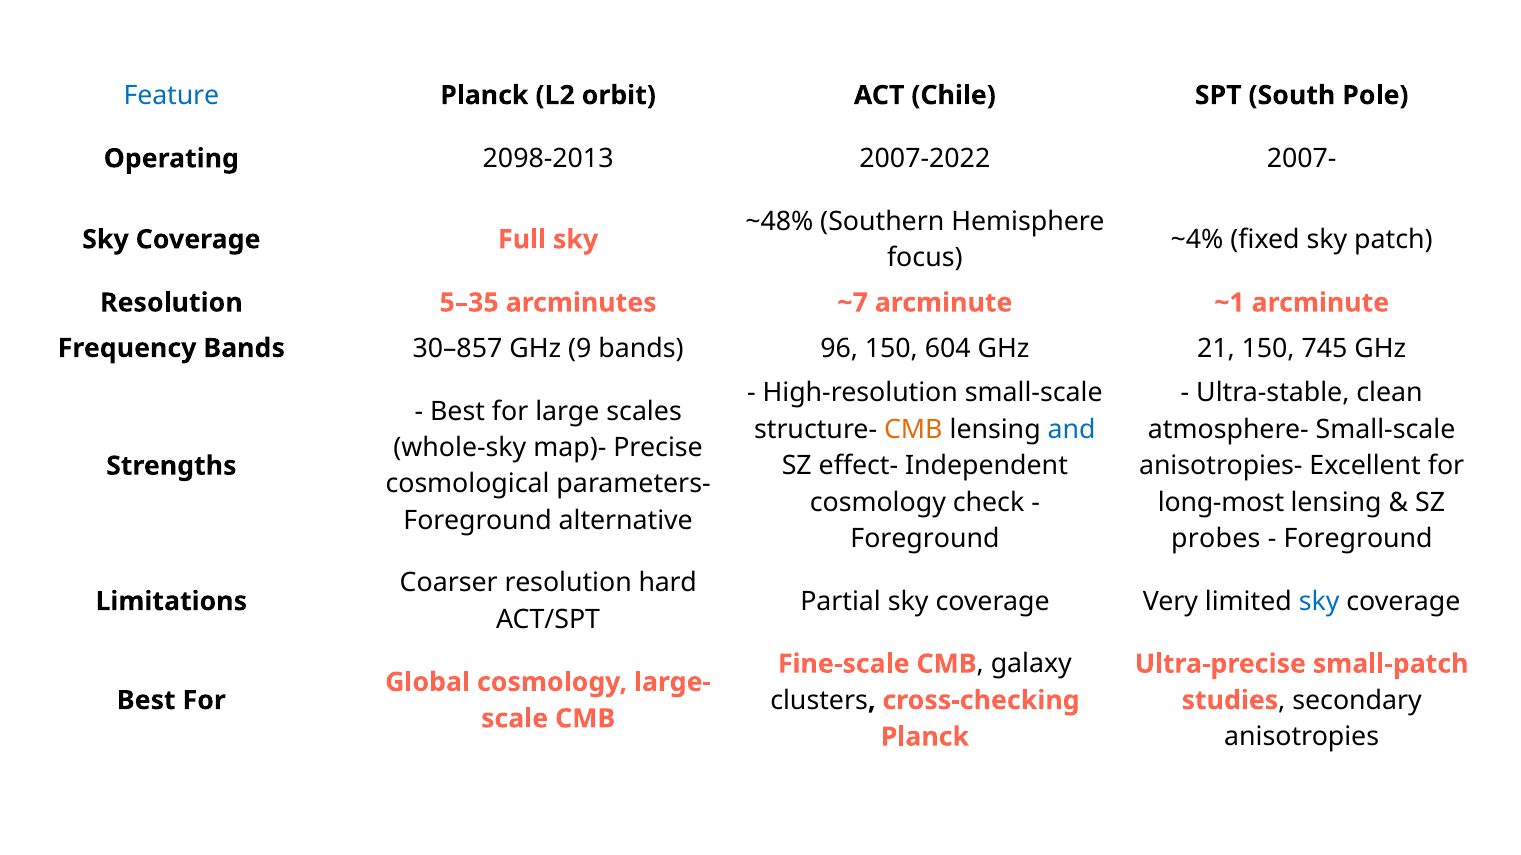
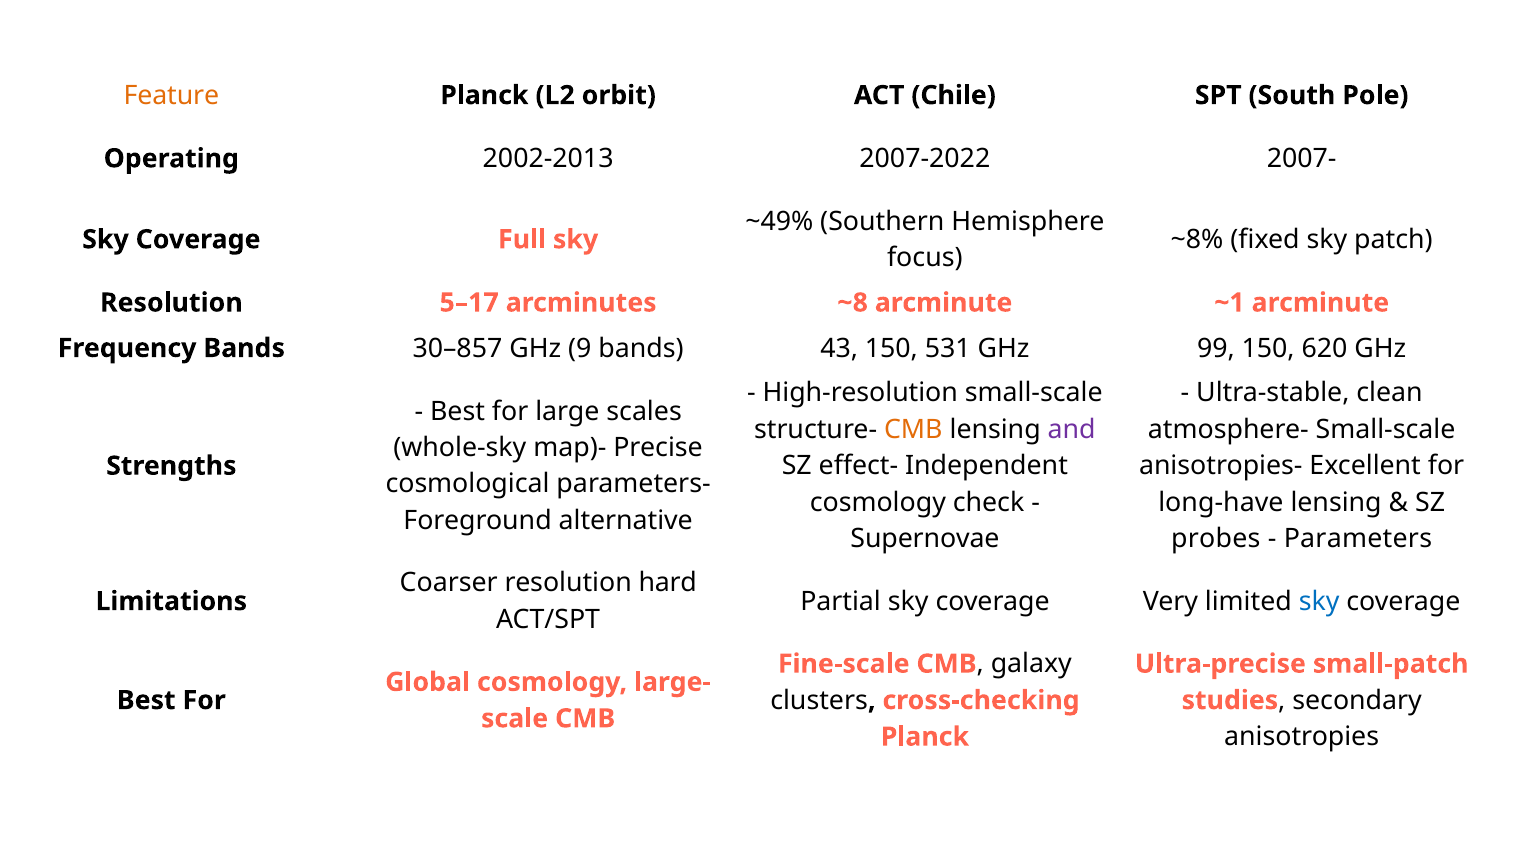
Feature colour: blue -> orange
2098-2013: 2098-2013 -> 2002-2013
~48%: ~48% -> ~49%
~4%: ~4% -> ~8%
5–35: 5–35 -> 5–17
~7: ~7 -> ~8
96: 96 -> 43
604: 604 -> 531
21: 21 -> 99
745: 745 -> 620
and colour: blue -> purple
long-most: long-most -> long-have
Foreground at (925, 539): Foreground -> Supernovae
Foreground at (1358, 539): Foreground -> Parameters
